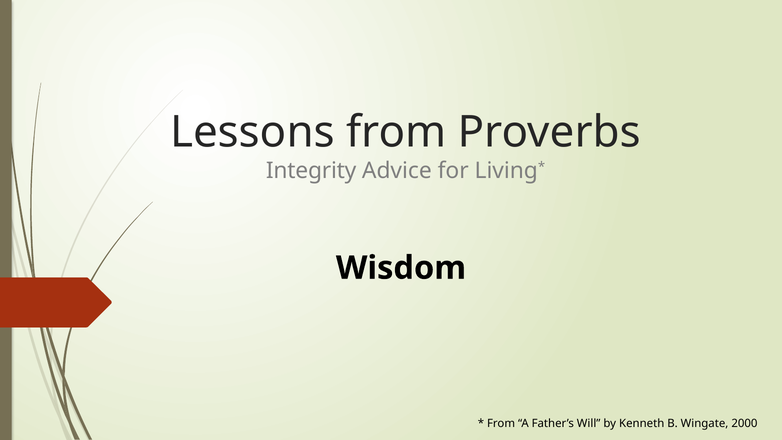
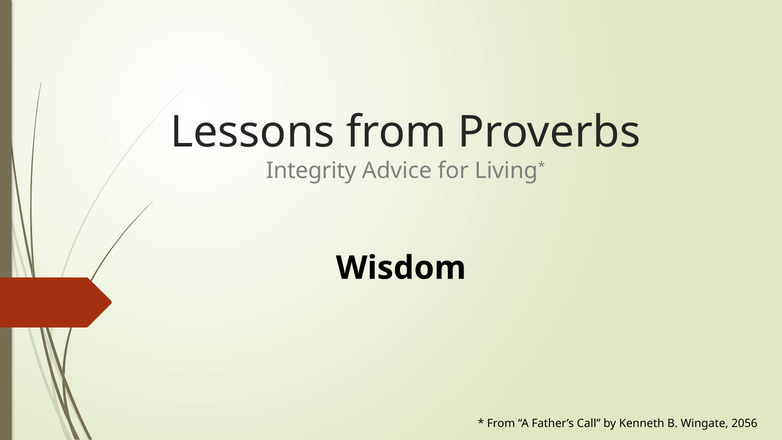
Will: Will -> Call
2000: 2000 -> 2056
